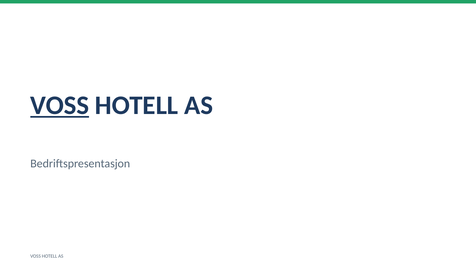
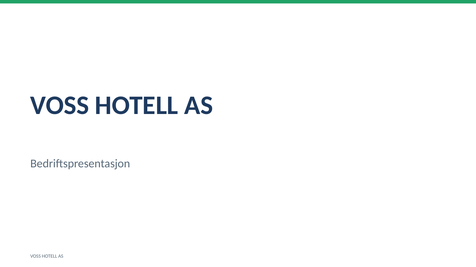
VOSS at (60, 106) underline: present -> none
